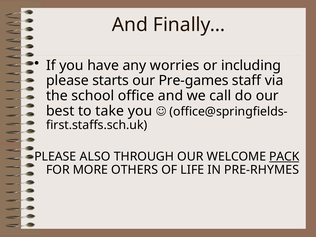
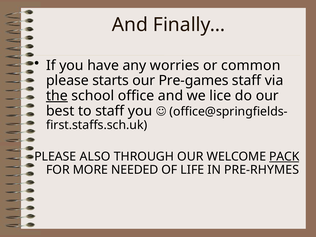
including: including -> common
the underline: none -> present
call: call -> lice
to take: take -> staff
OTHERS: OTHERS -> NEEDED
